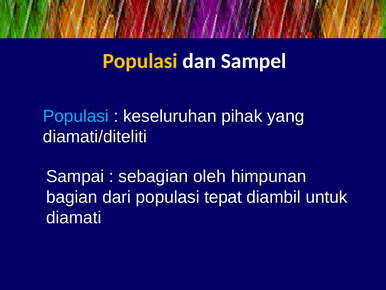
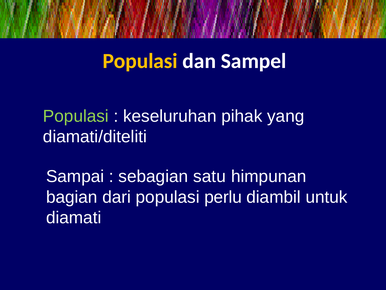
Populasi at (76, 116) colour: light blue -> light green
oleh: oleh -> satu
tepat: tepat -> perlu
